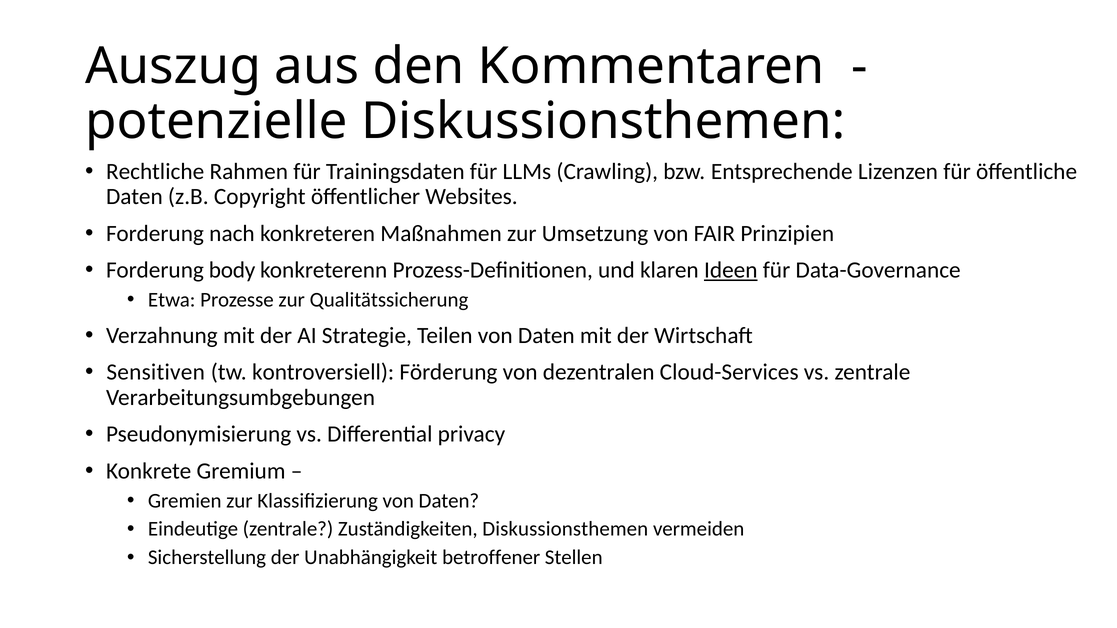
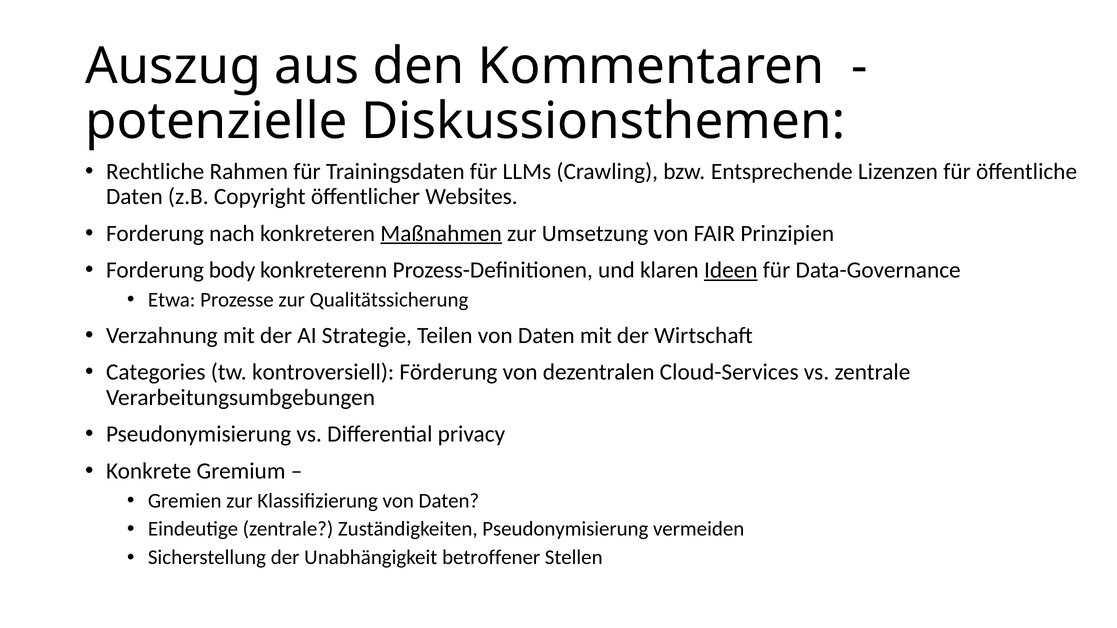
Maßnahmen underline: none -> present
Sensitiven: Sensitiven -> Categories
Zuständigkeiten Diskussionsthemen: Diskussionsthemen -> Pseudonymisierung
